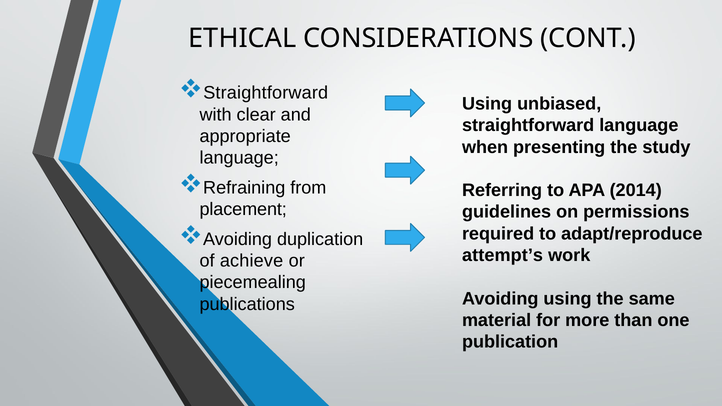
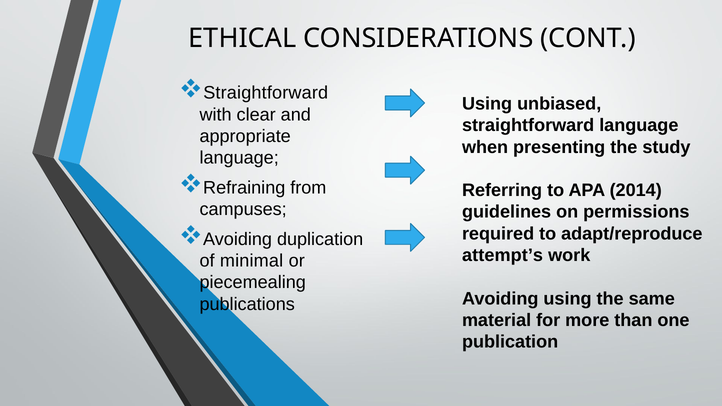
placement: placement -> campuses
achieve: achieve -> minimal
